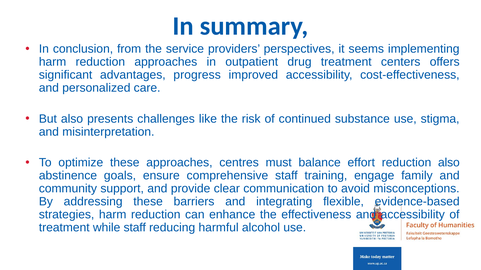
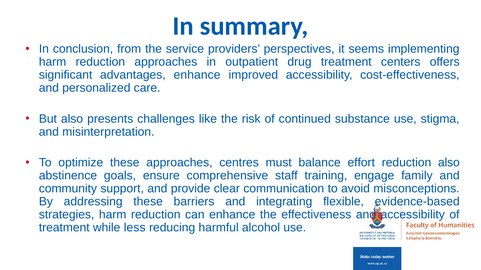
advantages progress: progress -> enhance
while staff: staff -> less
